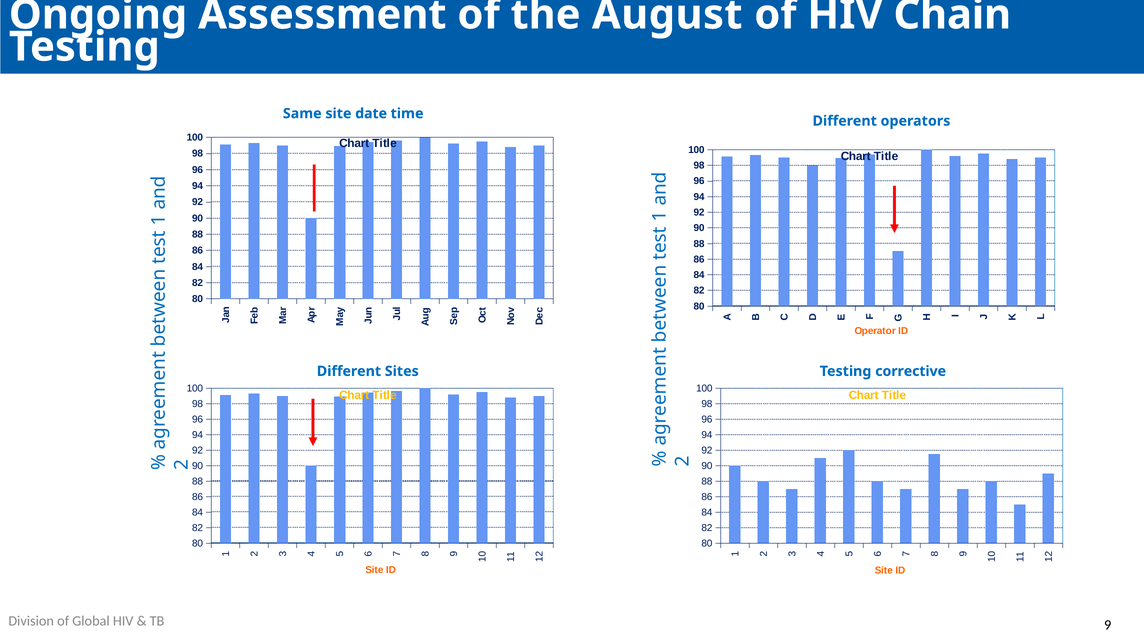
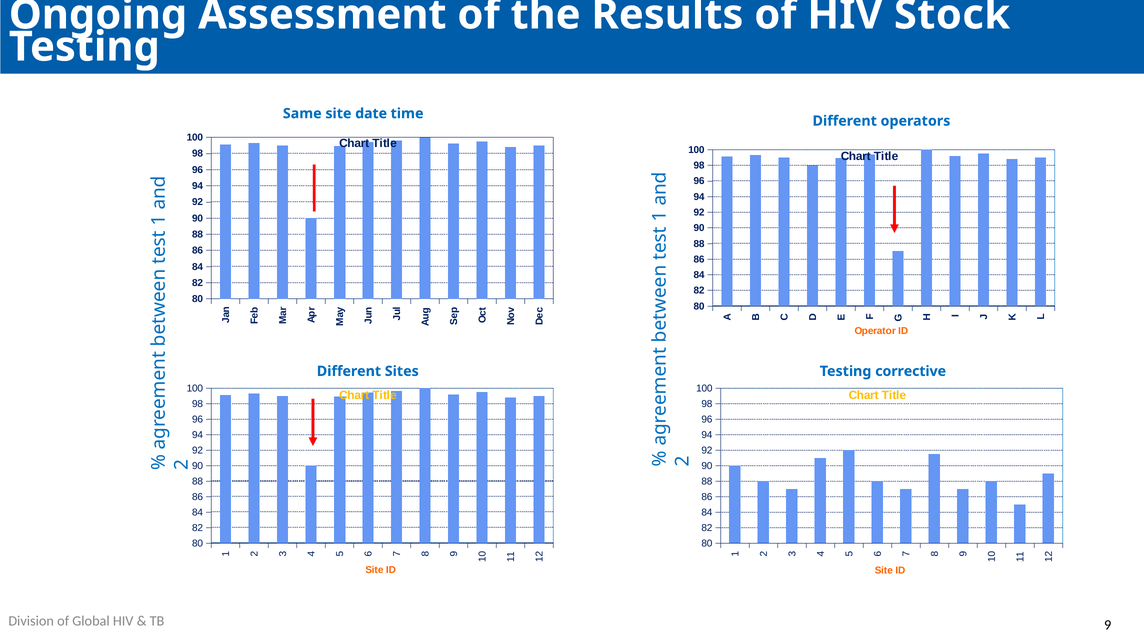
August: August -> Results
Chain: Chain -> Stock
